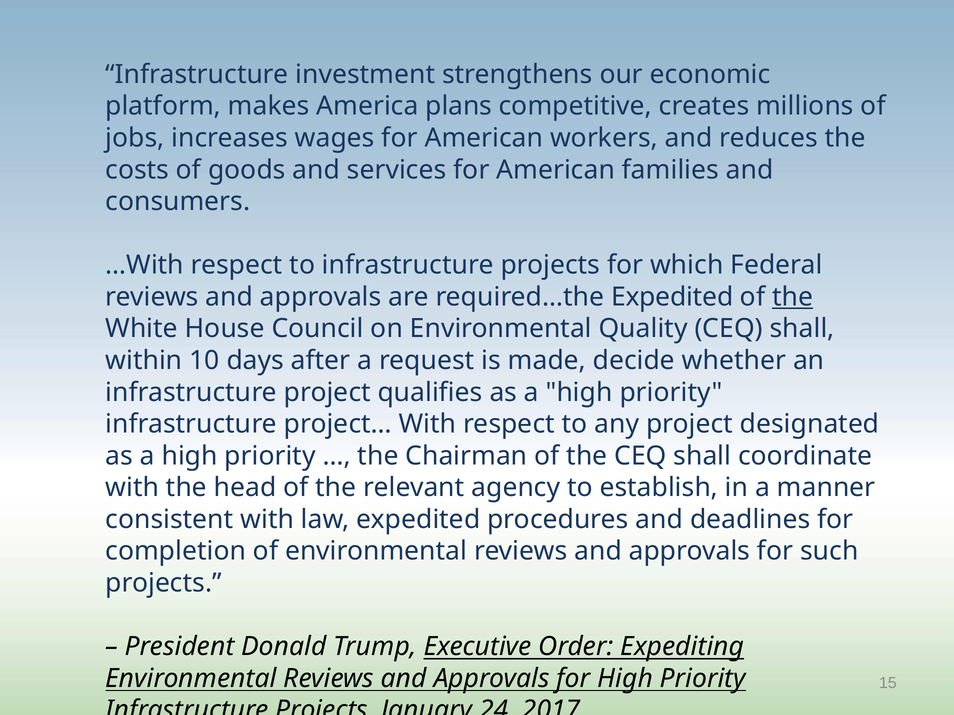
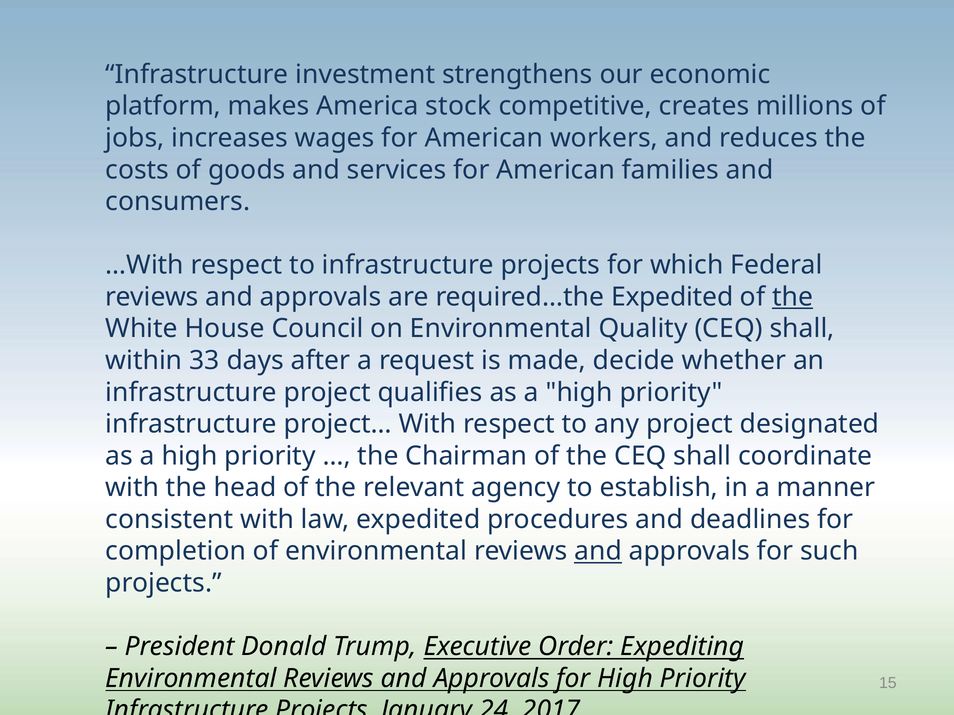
plans: plans -> stock
10: 10 -> 33
and at (598, 552) underline: none -> present
